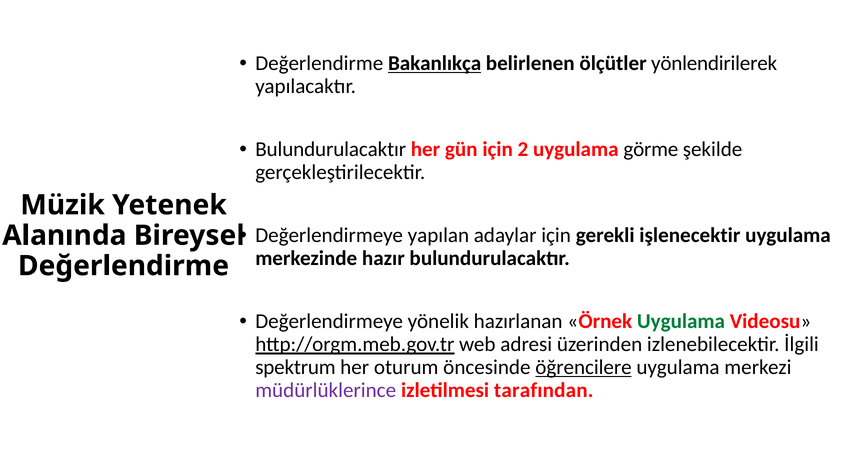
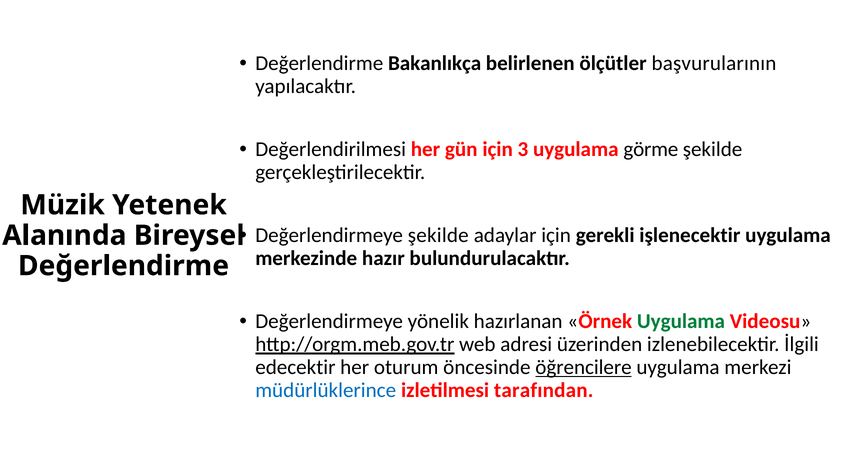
Bakanlıkça underline: present -> none
yönlendirilerek: yönlendirilerek -> başvurularının
Bulundurulacaktır at (331, 149): Bulundurulacaktır -> Değerlendirilmesi
2: 2 -> 3
Değerlendirmeye yapılan: yapılan -> şekilde
spektrum: spektrum -> edecektir
müdürlüklerince colour: purple -> blue
